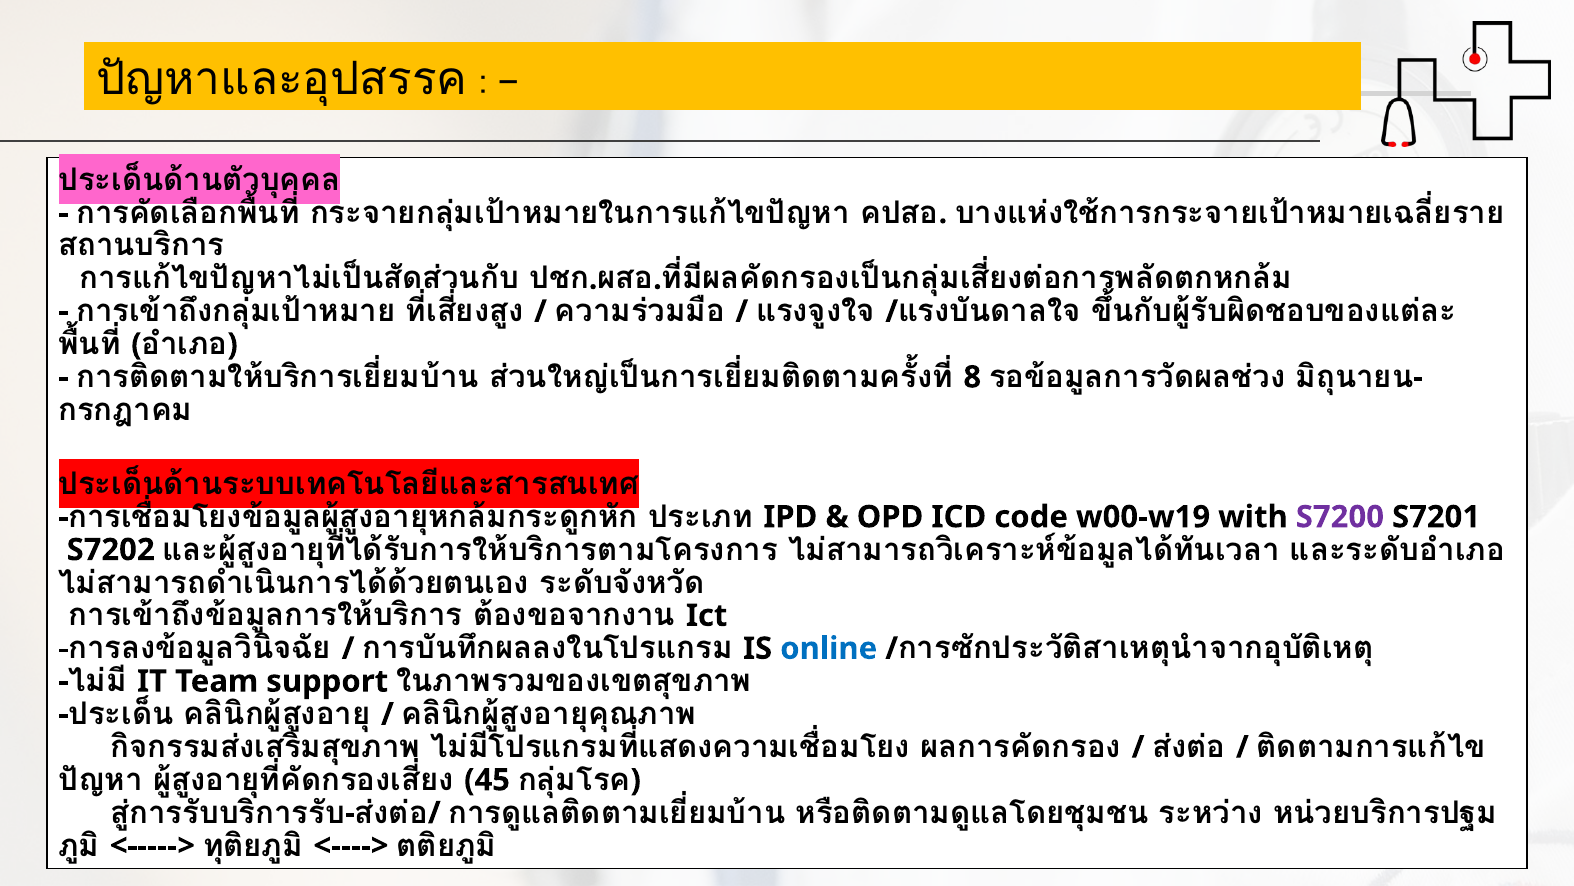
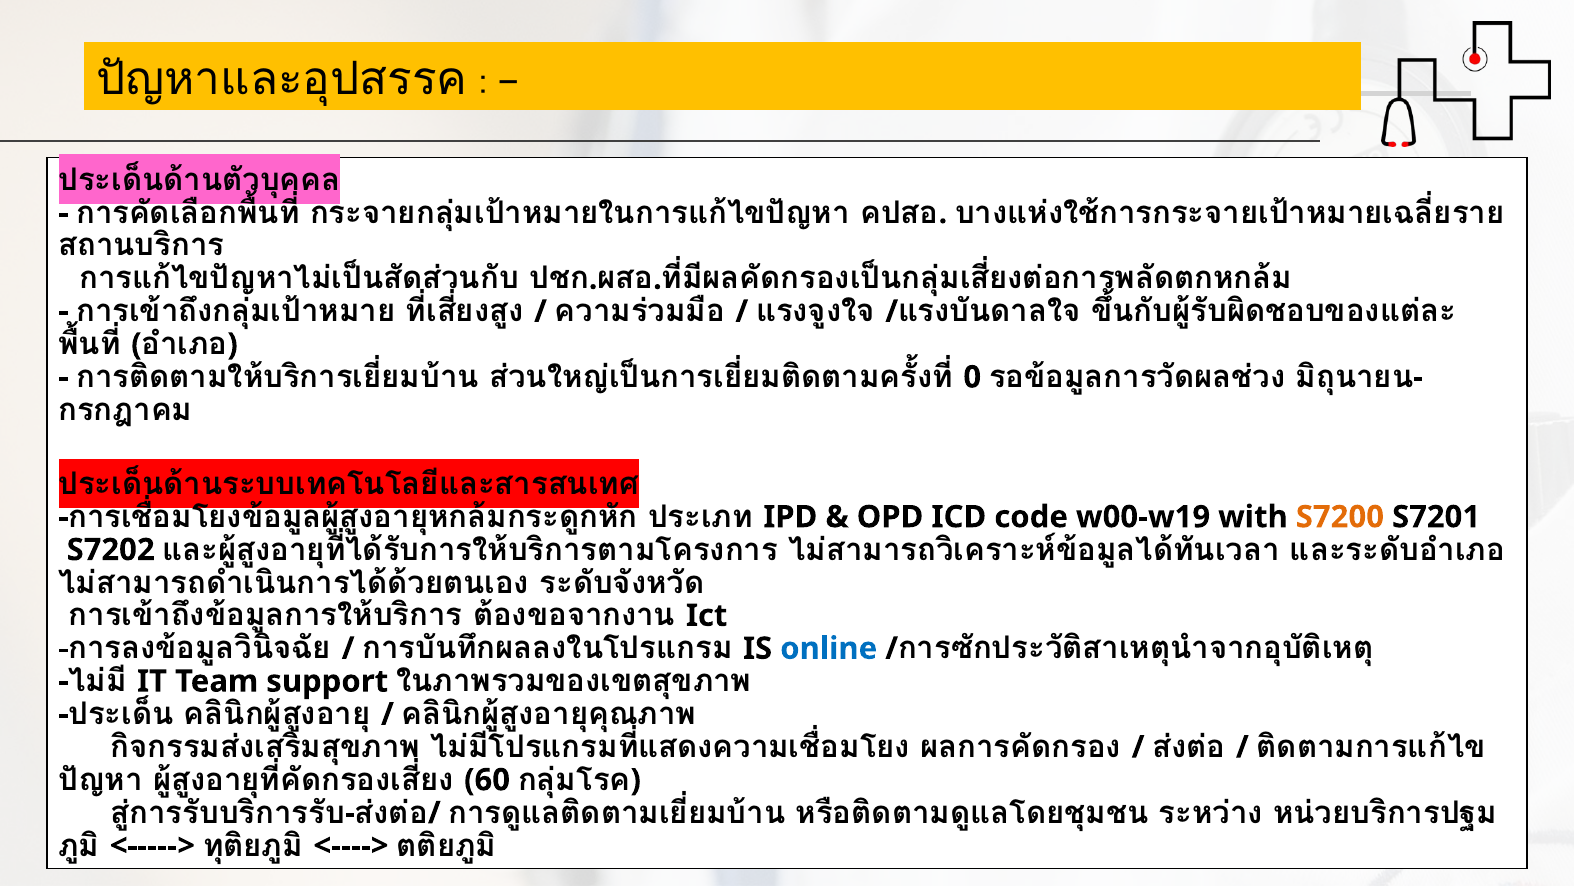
8: 8 -> 0
S7200 colour: purple -> orange
45: 45 -> 60
